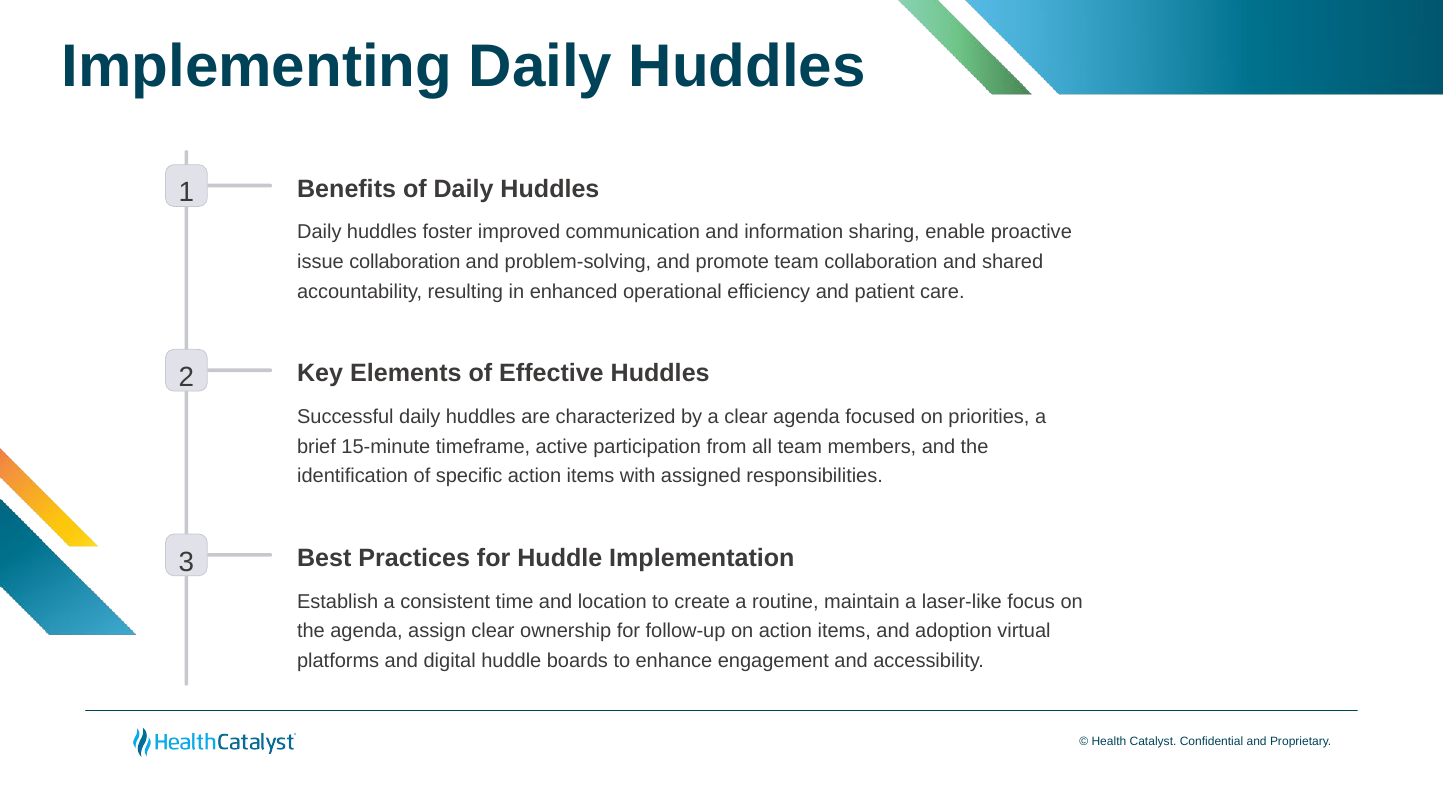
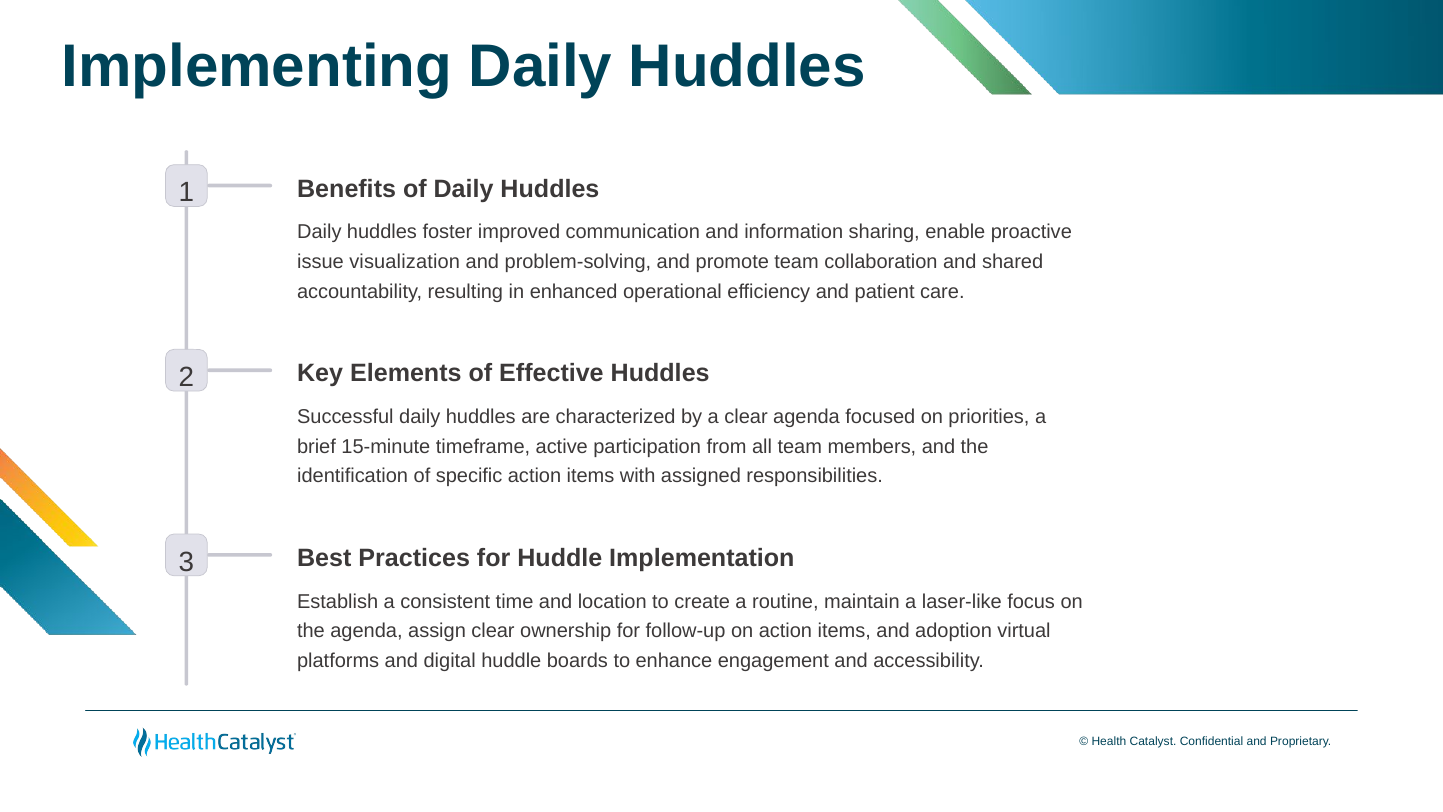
issue collaboration: collaboration -> visualization
